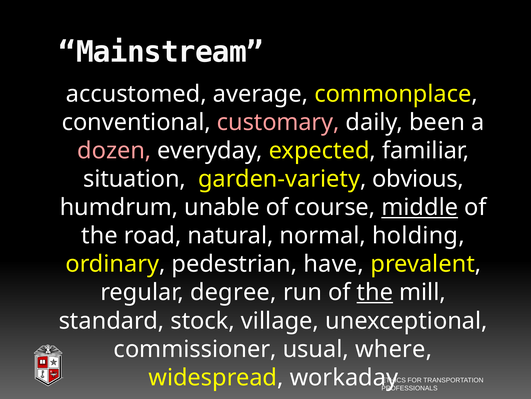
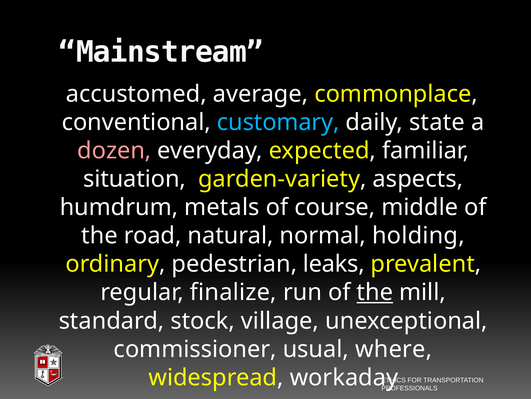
customary colour: pink -> light blue
been: been -> state
obvious: obvious -> aspects
unable: unable -> metals
middle underline: present -> none
have: have -> leaks
degree: degree -> finalize
